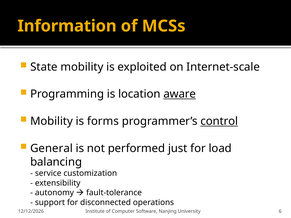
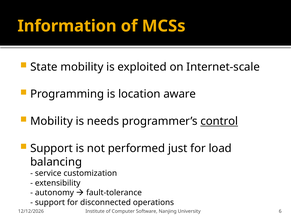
aware underline: present -> none
forms: forms -> needs
General at (52, 149): General -> Support
